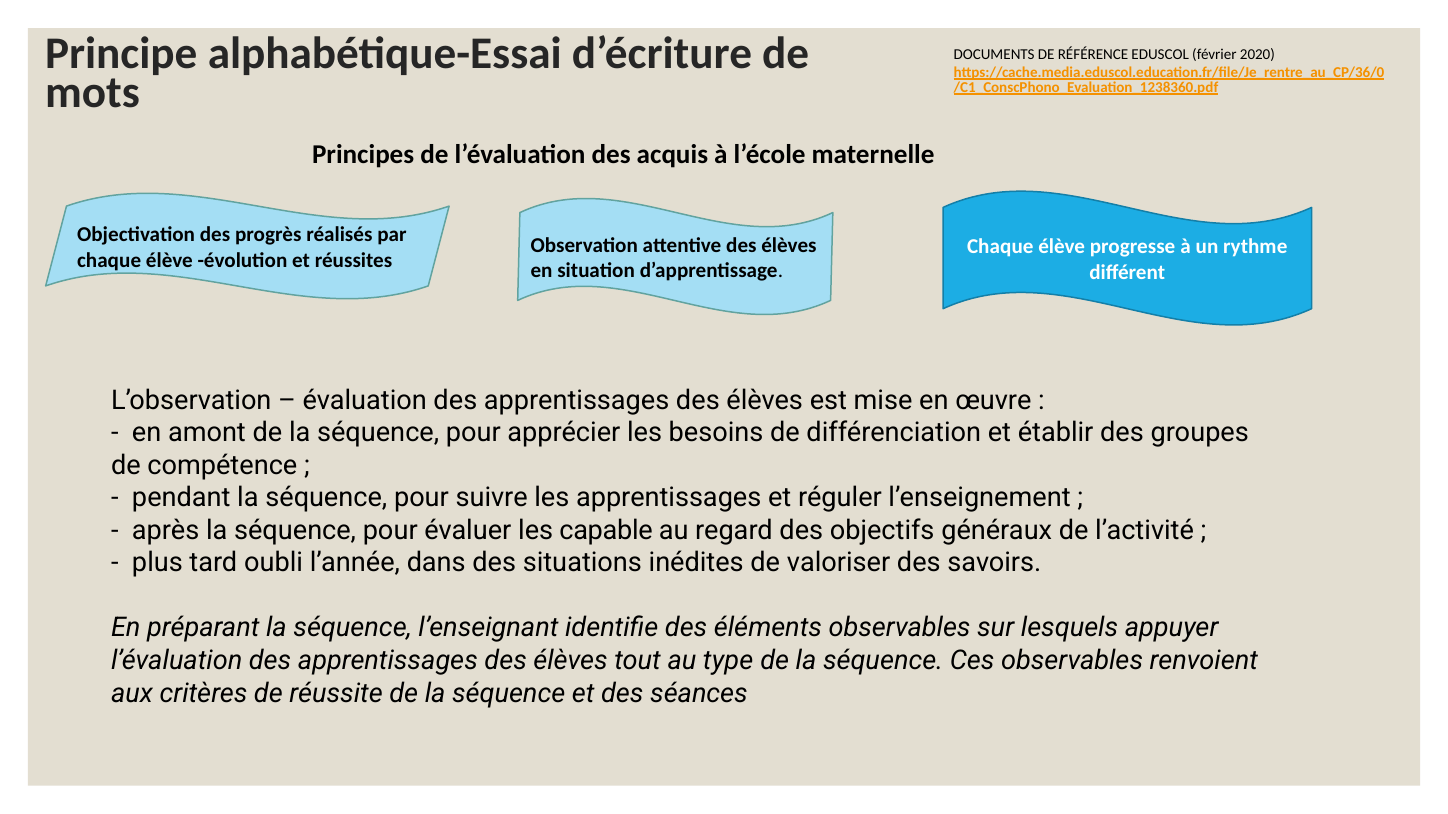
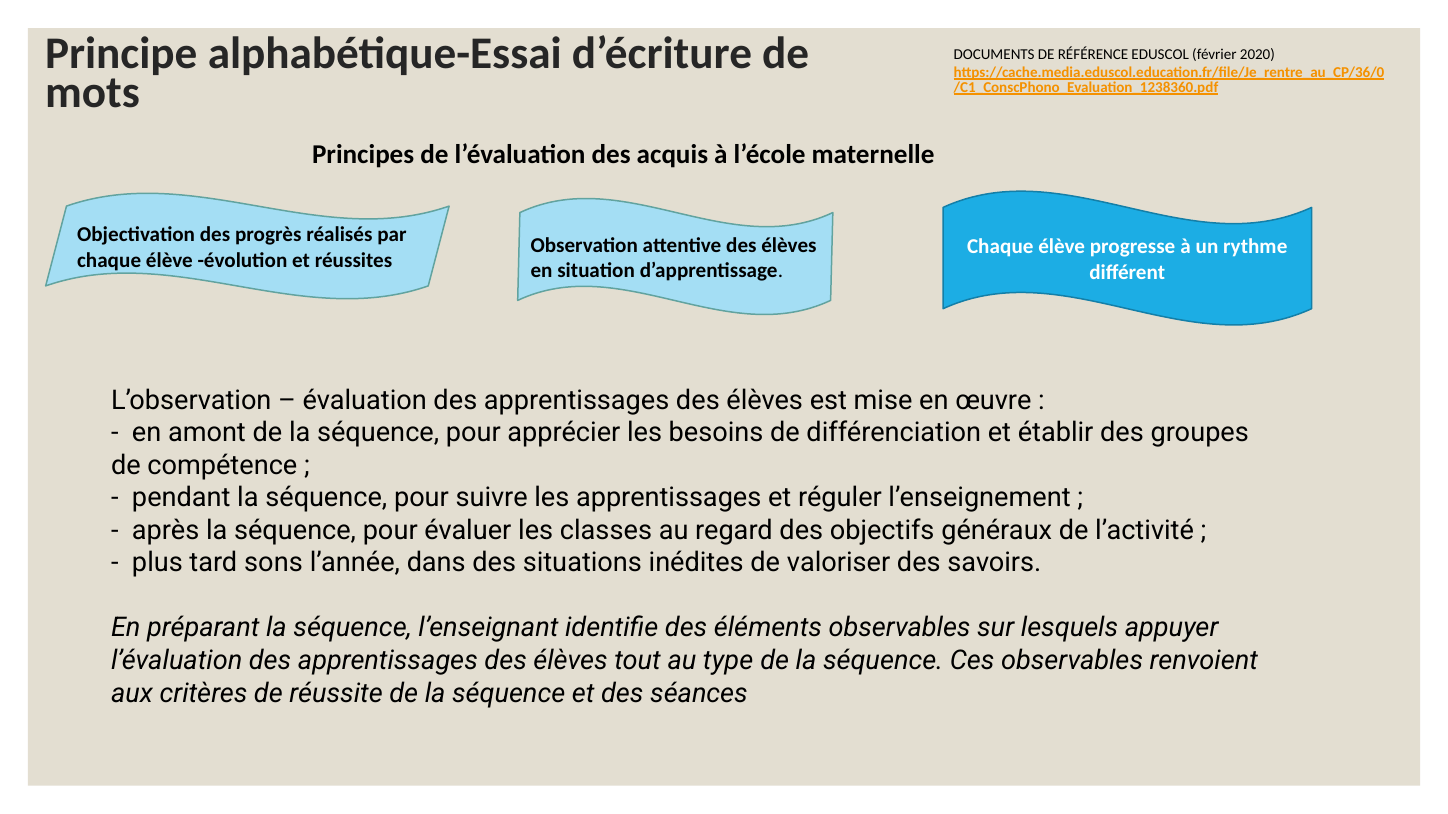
capable: capable -> classes
oubli: oubli -> sons
